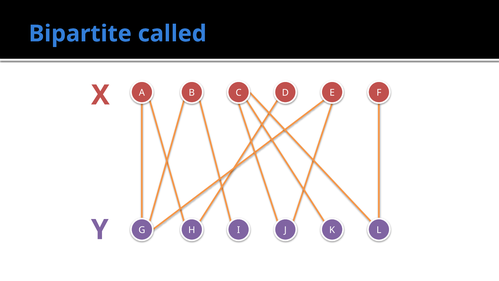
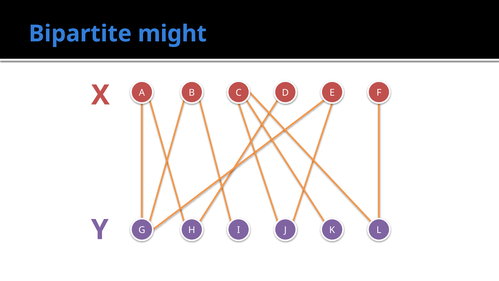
called: called -> might
